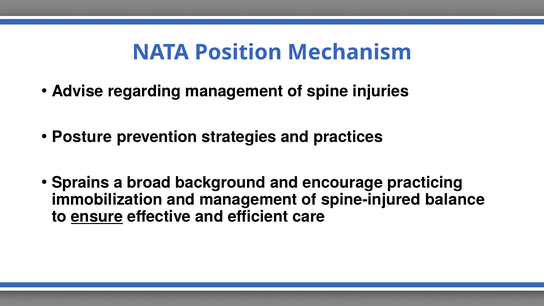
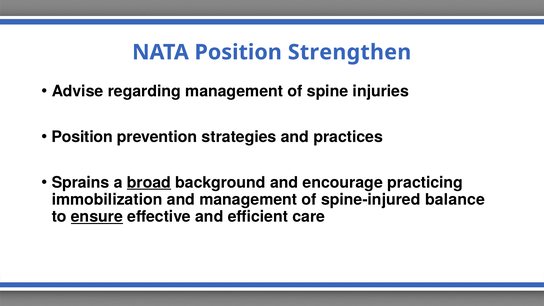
Mechanism: Mechanism -> Strengthen
Posture at (82, 137): Posture -> Position
broad underline: none -> present
